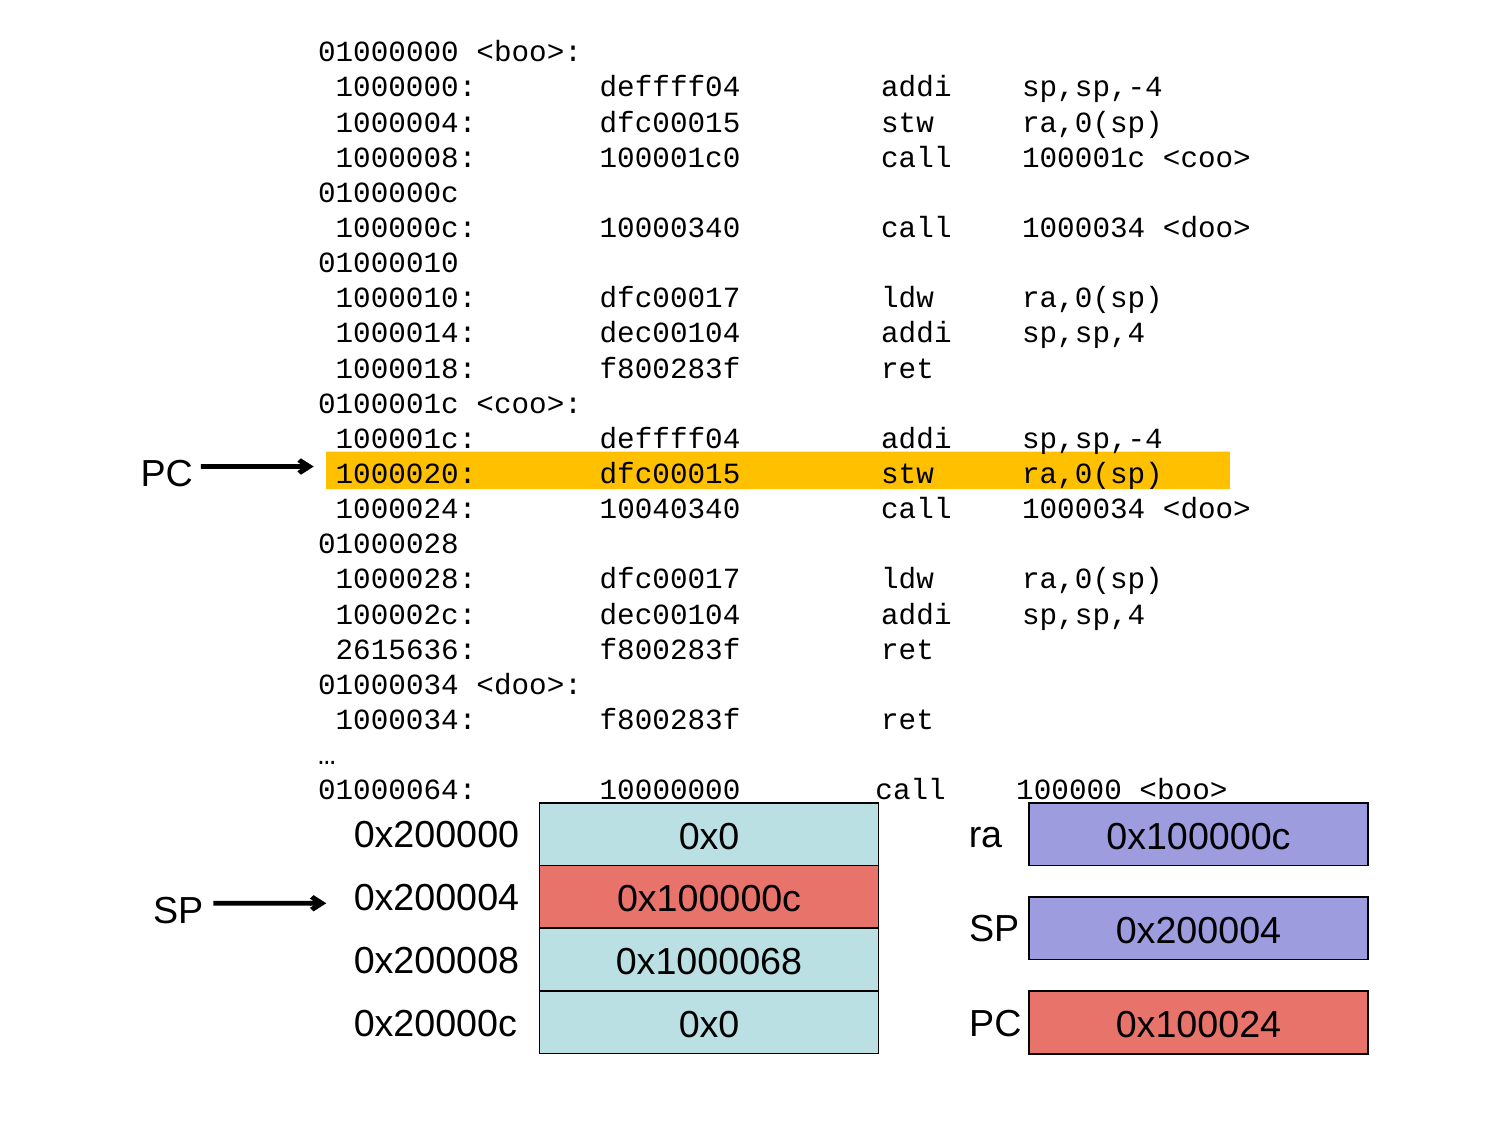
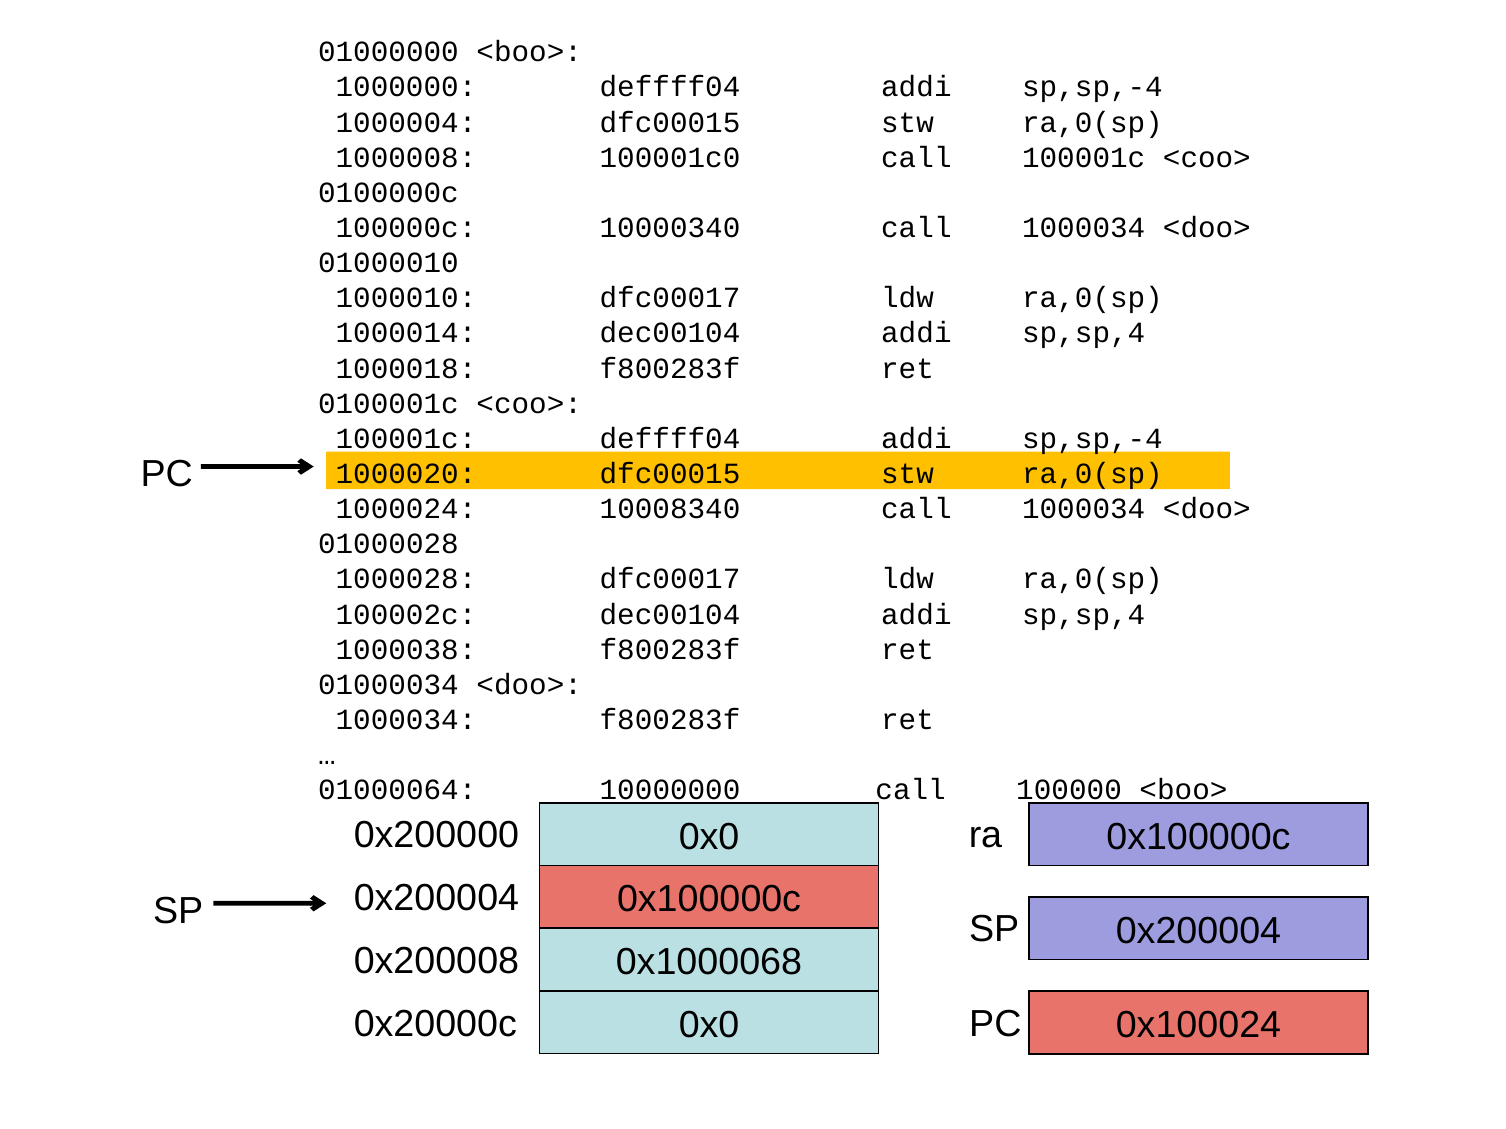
10040340: 10040340 -> 10008340
2615636: 2615636 -> 1000038
